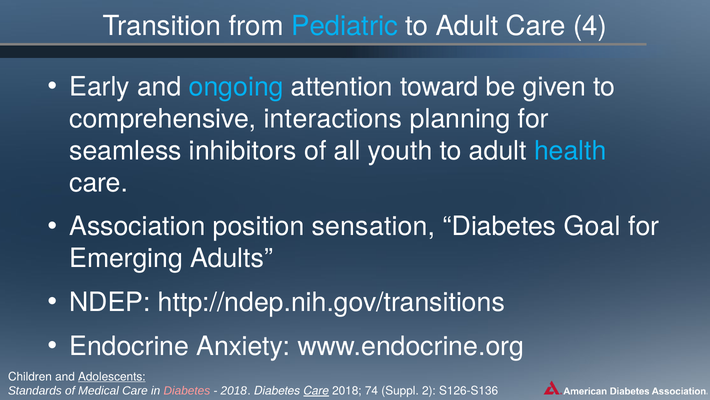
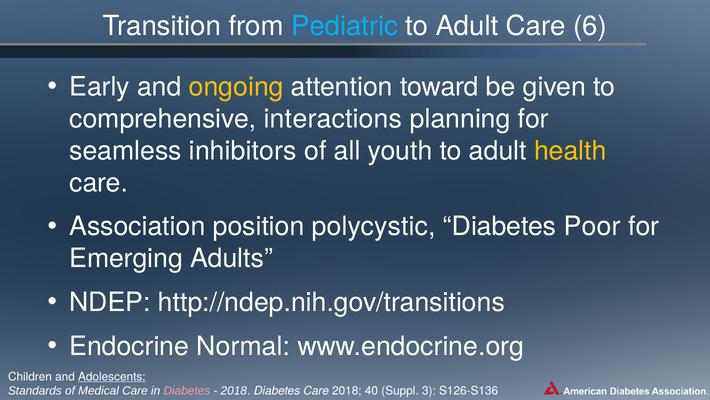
4: 4 -> 6
ongoing colour: light blue -> yellow
health colour: light blue -> yellow
sensation: sensation -> polycystic
Goal: Goal -> Poor
Anxiety: Anxiety -> Normal
Care at (316, 390) underline: present -> none
74: 74 -> 40
2: 2 -> 3
